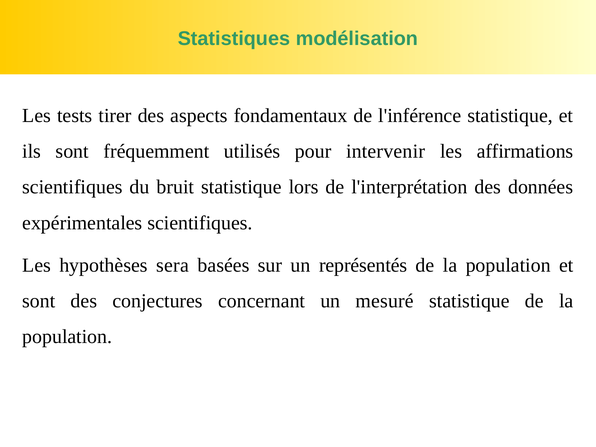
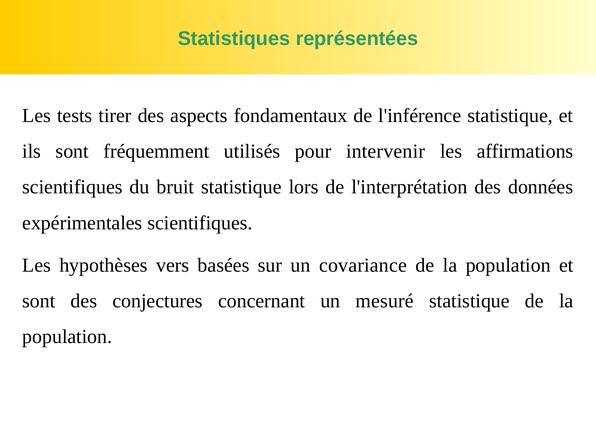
modélisation: modélisation -> représentées
sera: sera -> vers
représentés: représentés -> covariance
